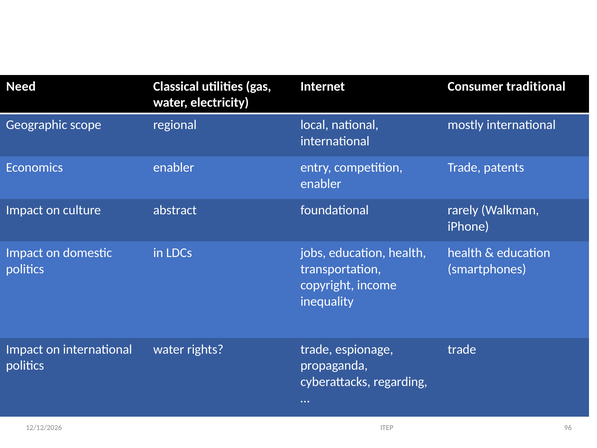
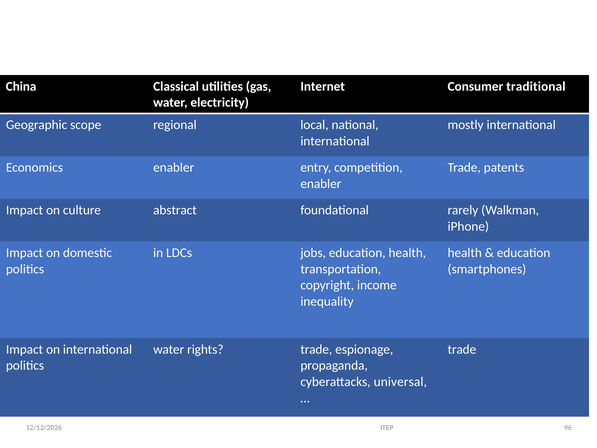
Need: Need -> China
regarding: regarding -> universal
